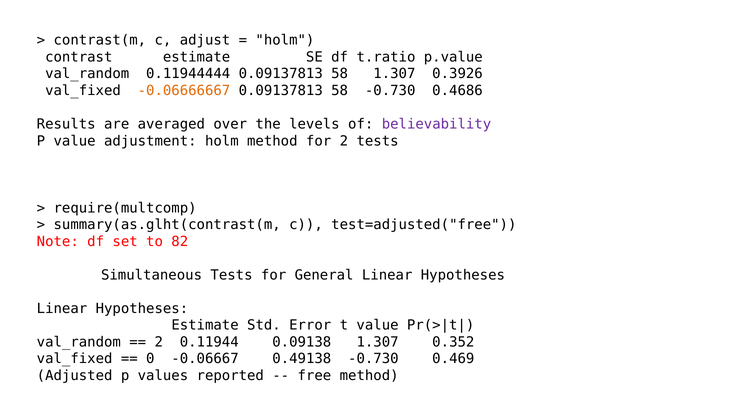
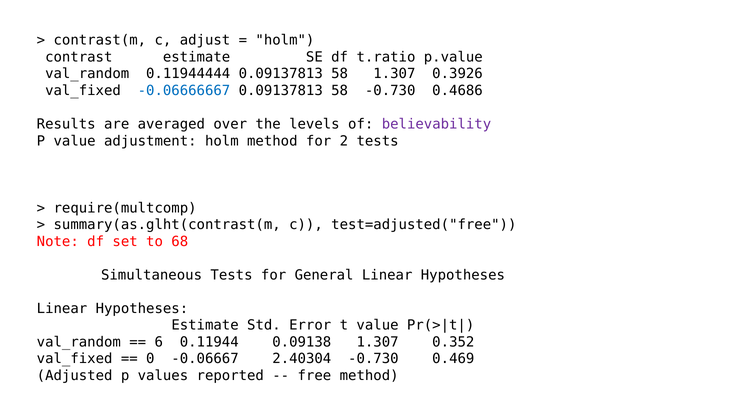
-0.06666667 colour: orange -> blue
82: 82 -> 68
2 at (159, 343): 2 -> 6
0.49138: 0.49138 -> 2.40304
